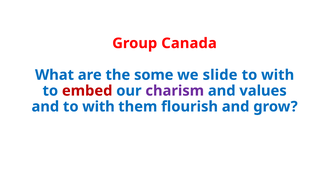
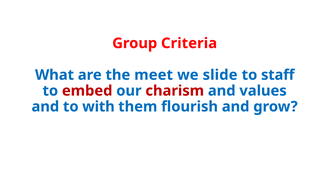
Canada: Canada -> Criteria
some: some -> meet
with at (278, 75): with -> staff
charism colour: purple -> red
